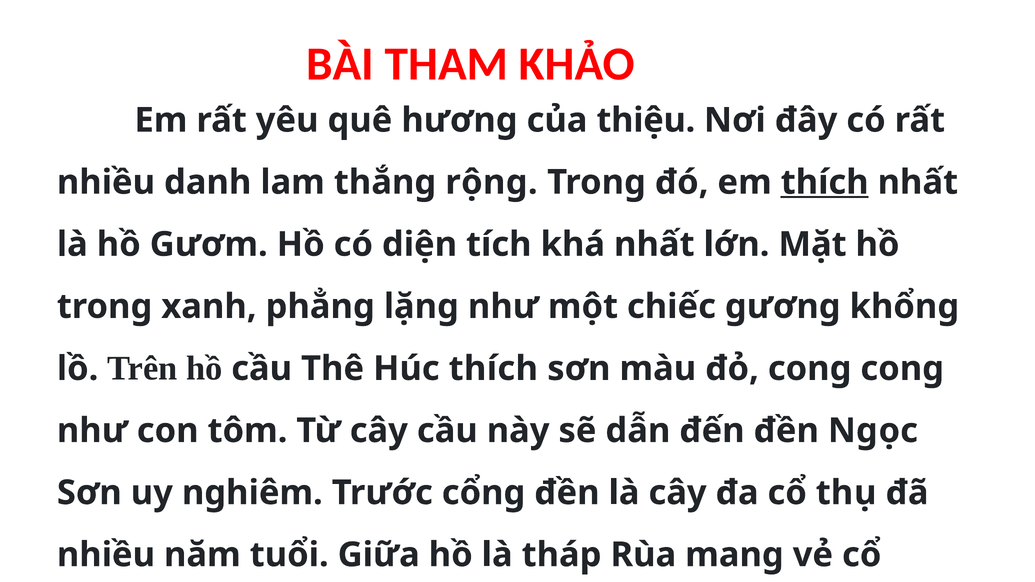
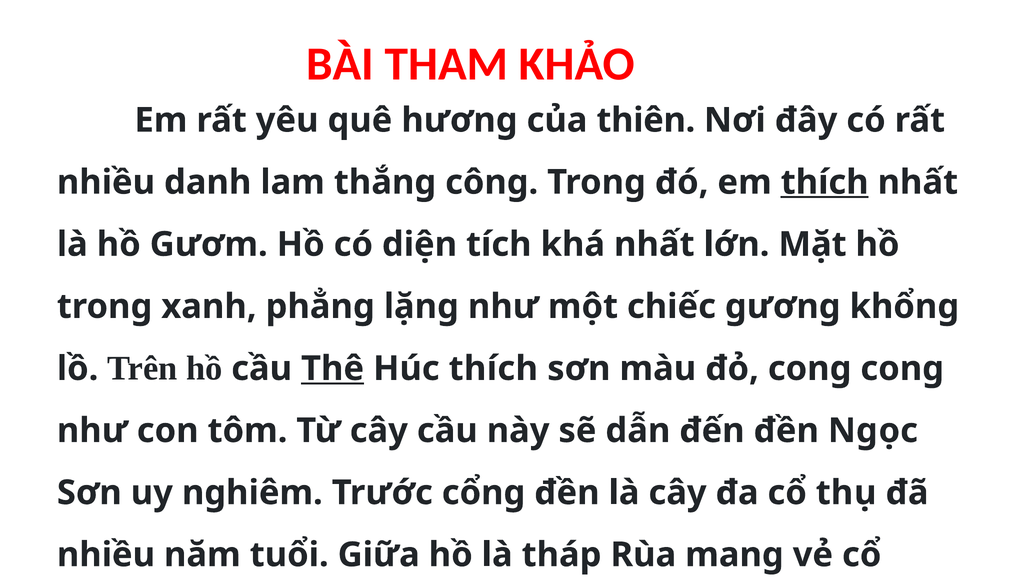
thiệu: thiệu -> thiên
rộng: rộng -> công
Thê underline: none -> present
